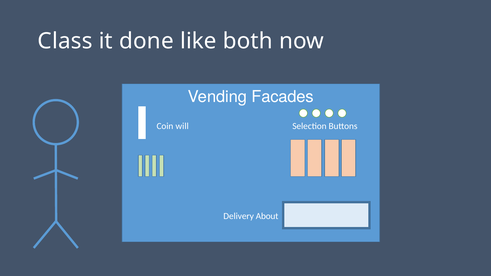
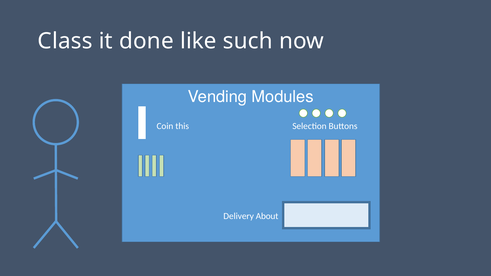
both: both -> such
Facades: Facades -> Modules
will: will -> this
